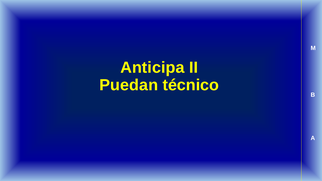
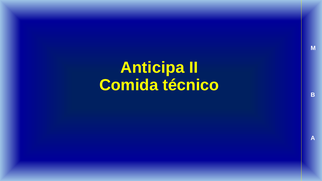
Puedan: Puedan -> Comida
